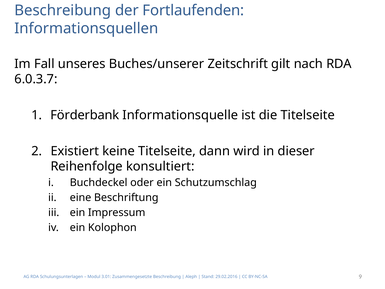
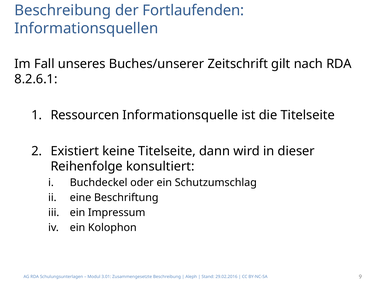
6.0.3.7: 6.0.3.7 -> 8.2.6.1
Förderbank: Förderbank -> Ressourcen
